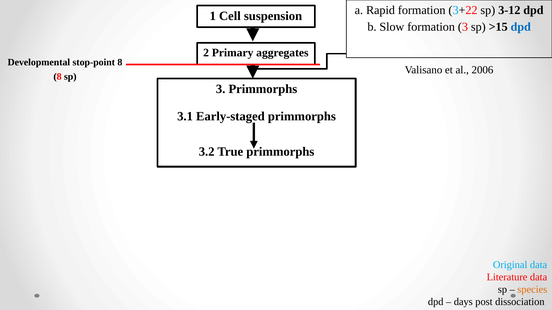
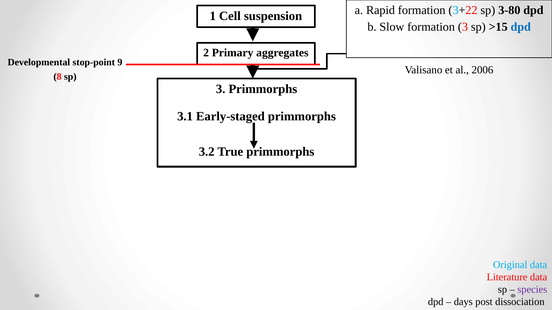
3-12: 3-12 -> 3-80
stop-point 8: 8 -> 9
species colour: orange -> purple
